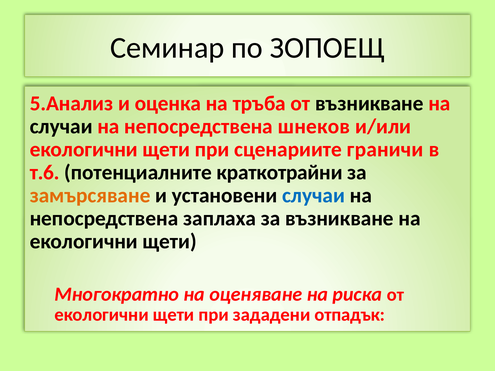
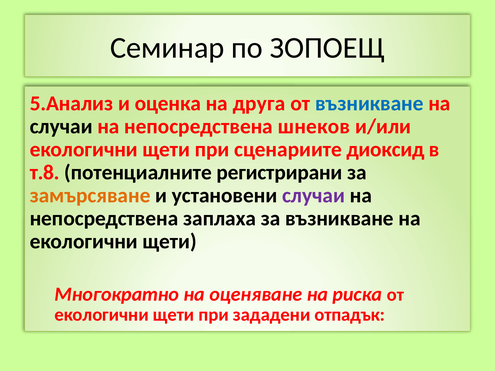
тръба: тръба -> друга
възникване at (369, 103) colour: black -> blue
граничи: граничи -> диоксид
т.6: т.6 -> т.8
краткотрайни: краткотрайни -> регистрирани
случаи at (314, 196) colour: blue -> purple
